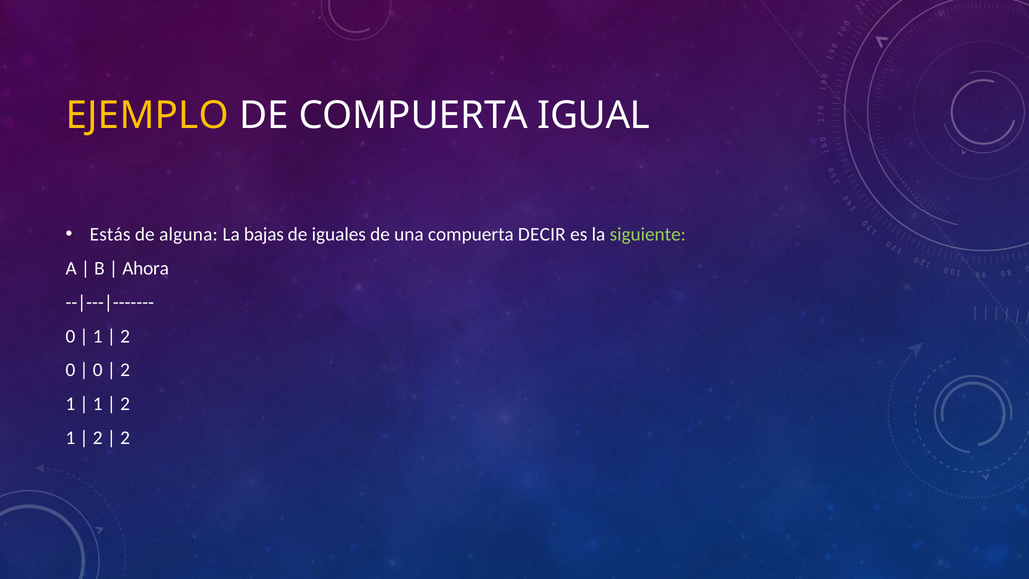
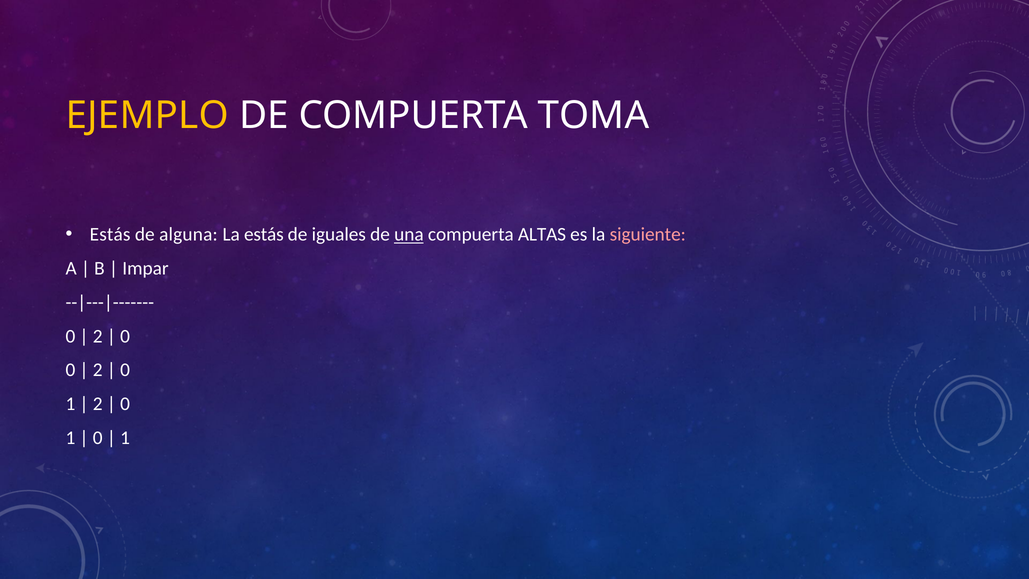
IGUAL: IGUAL -> TOMA
La bajas: bajas -> estás
una underline: none -> present
DECIR: DECIR -> ALTAS
siguiente colour: light green -> pink
Ahora: Ahora -> Impar
1 at (98, 336): 1 -> 2
2 at (125, 336): 2 -> 0
0 at (98, 370): 0 -> 2
2 at (125, 370): 2 -> 0
1 at (98, 404): 1 -> 2
2 at (125, 404): 2 -> 0
2 at (98, 438): 2 -> 0
2 at (125, 438): 2 -> 1
